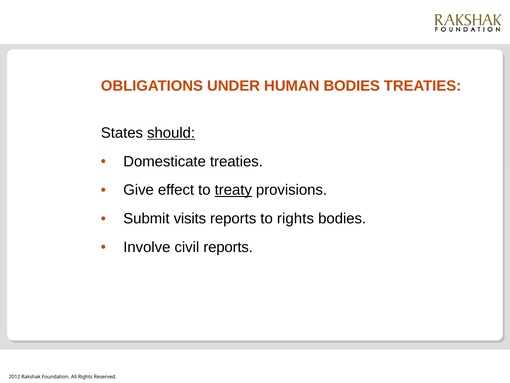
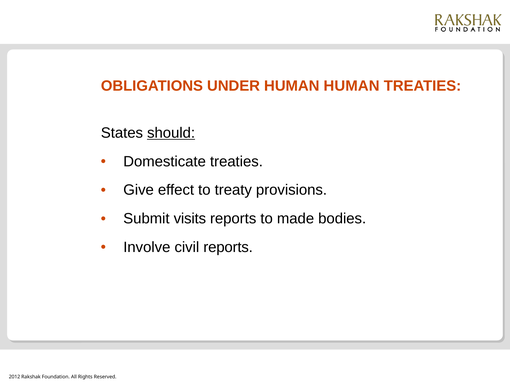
HUMAN BODIES: BODIES -> HUMAN
treaty underline: present -> none
to rights: rights -> made
